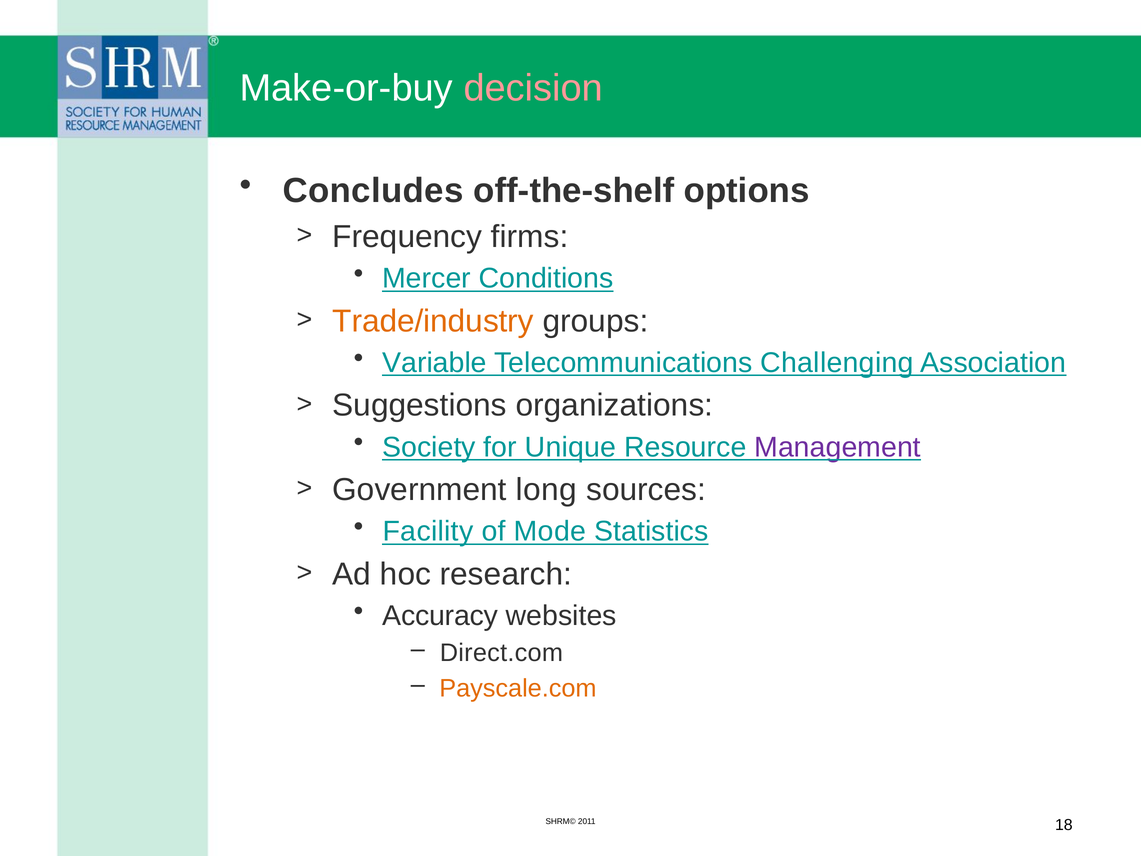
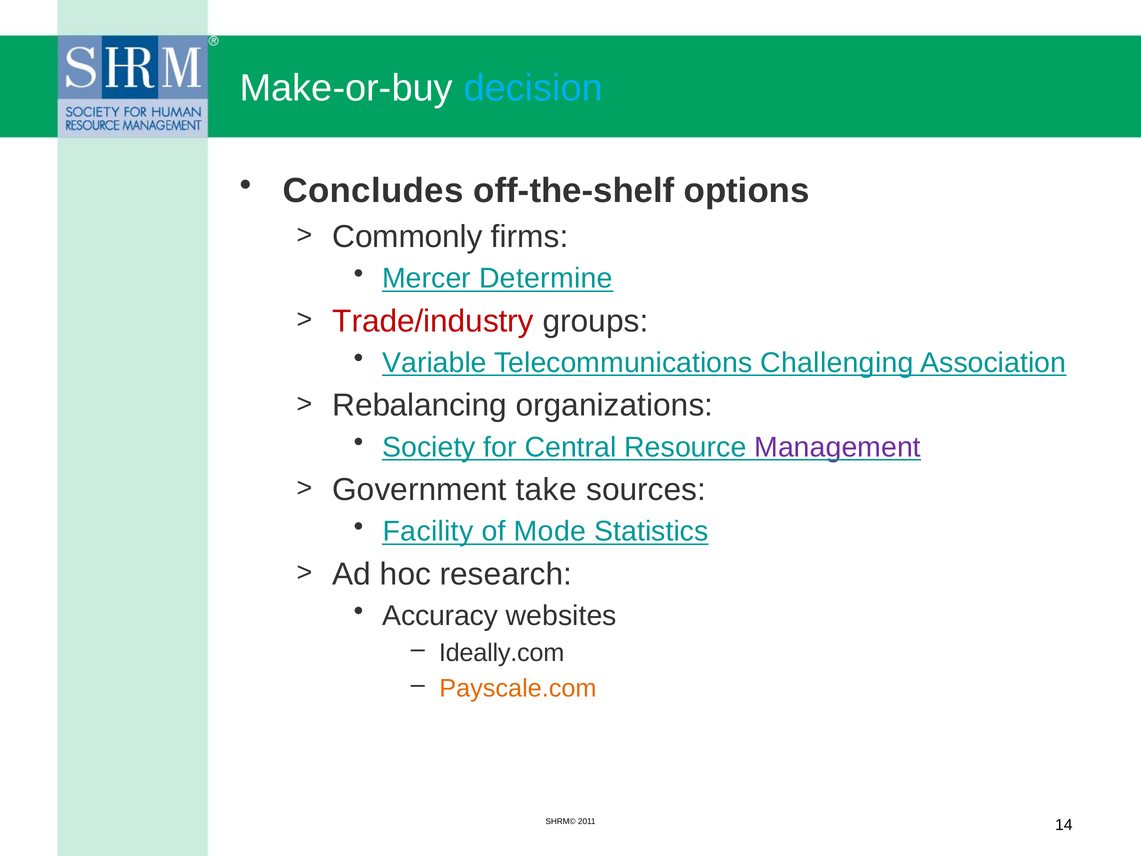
decision colour: pink -> light blue
Frequency: Frequency -> Commonly
Conditions: Conditions -> Determine
Trade/industry colour: orange -> red
Suggestions: Suggestions -> Rebalancing
Unique: Unique -> Central
long: long -> take
Direct.com: Direct.com -> Ideally.com
18: 18 -> 14
